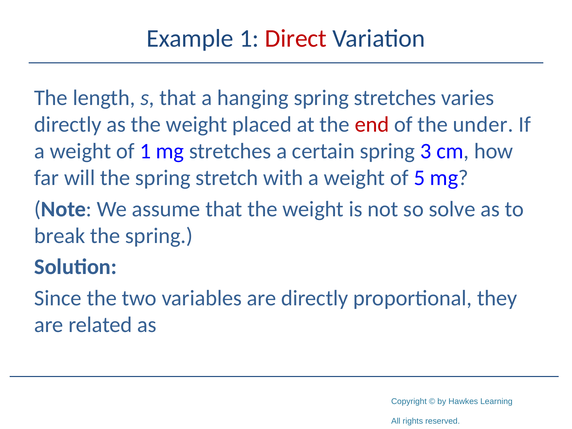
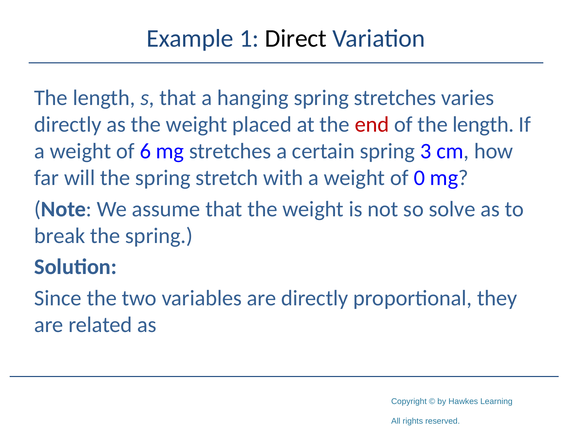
Direct colour: red -> black
of the under: under -> length
of 1: 1 -> 6
5: 5 -> 0
